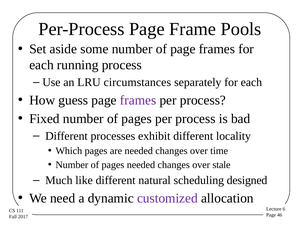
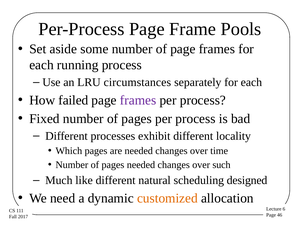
guess: guess -> failed
stale: stale -> such
customized colour: purple -> orange
